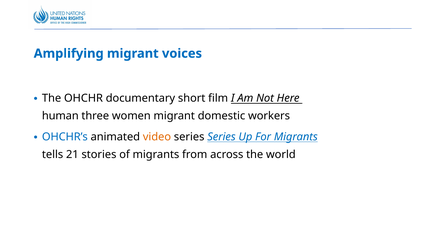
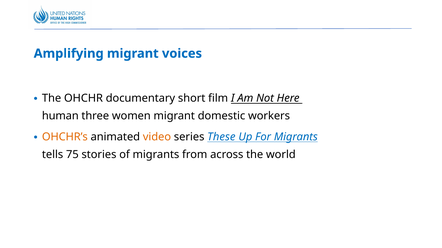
OHCHR’s colour: blue -> orange
series Series: Series -> These
21: 21 -> 75
